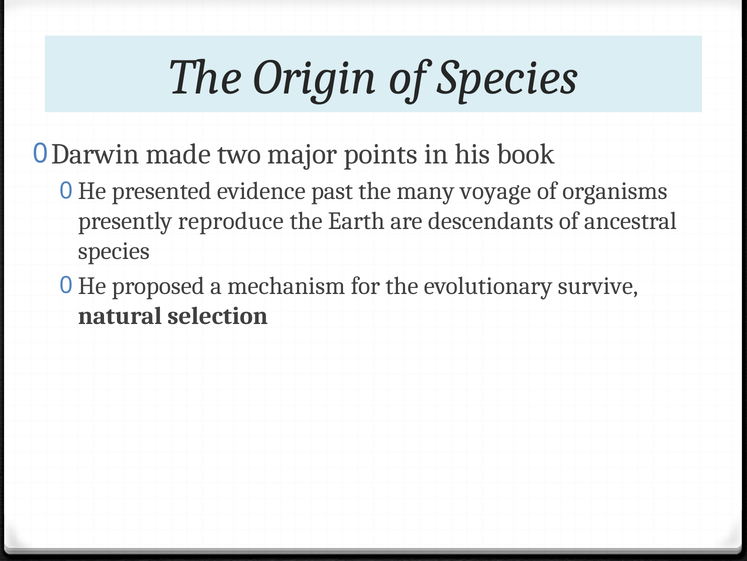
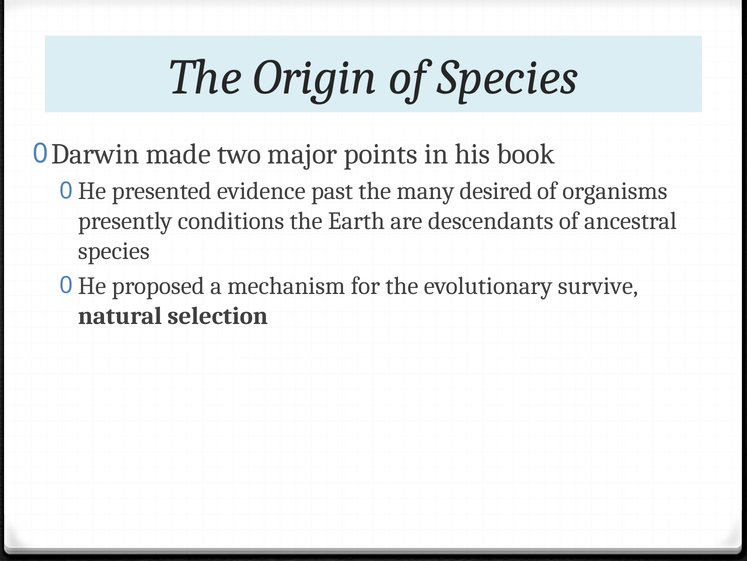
voyage: voyage -> desired
reproduce: reproduce -> conditions
